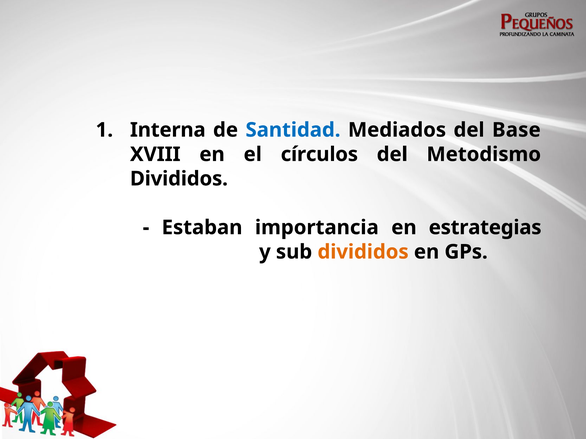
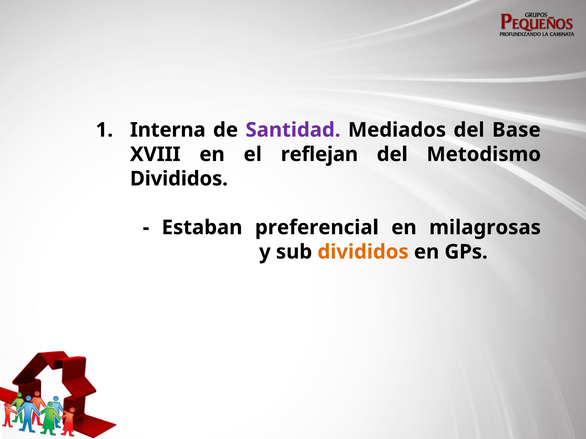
Santidad colour: blue -> purple
círculos: círculos -> reflejan
importancia: importancia -> preferencial
estrategias: estrategias -> milagrosas
